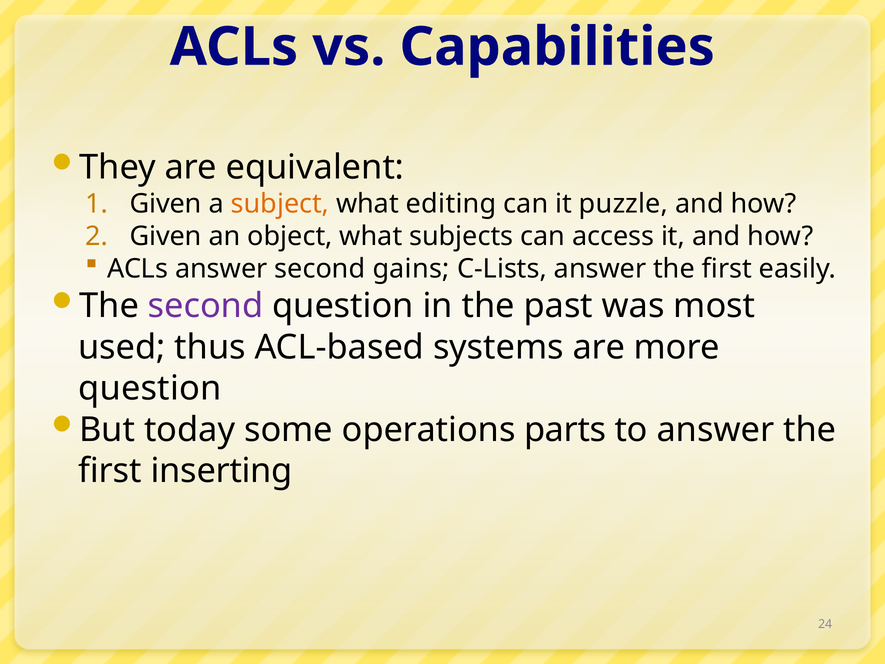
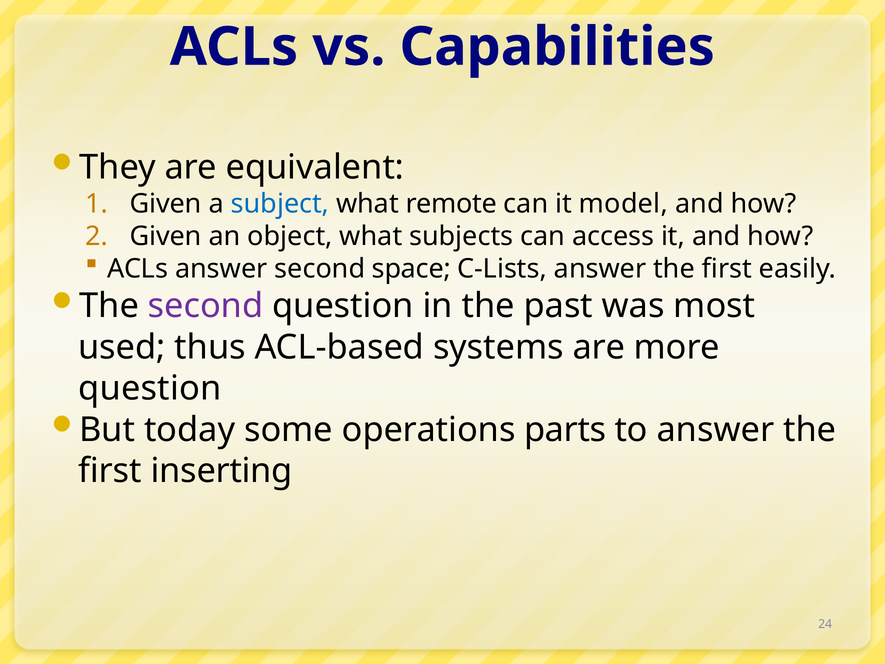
subject colour: orange -> blue
editing: editing -> remote
puzzle: puzzle -> model
gains: gains -> space
